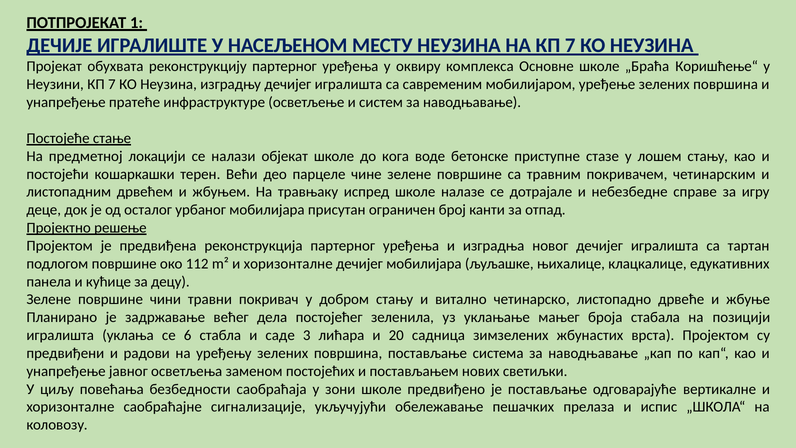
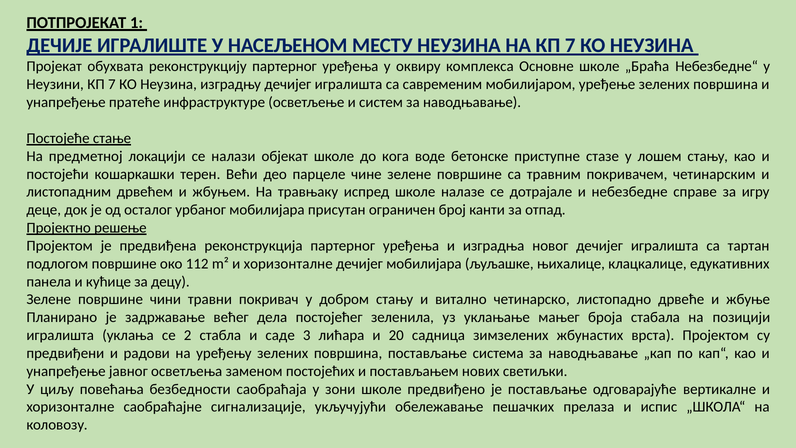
Коришћење“: Коришћење“ -> Небезбедне“
6: 6 -> 2
